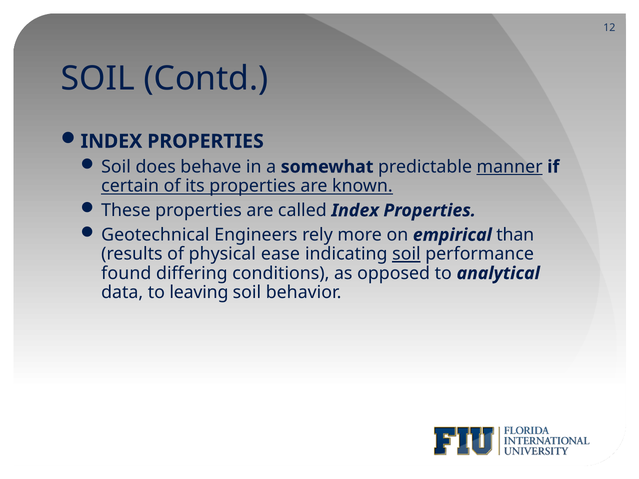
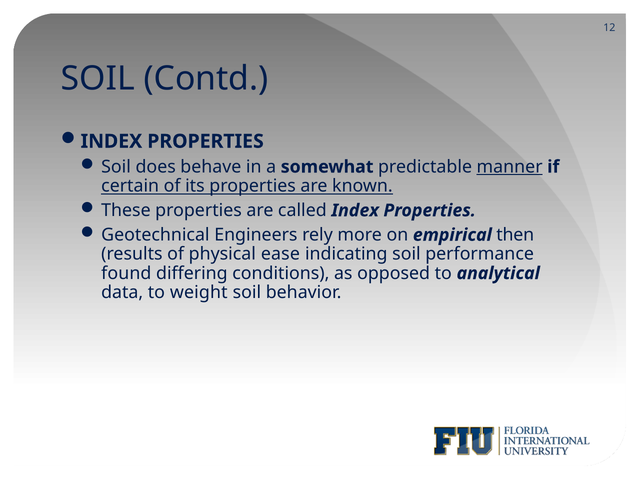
than: than -> then
soil at (406, 254) underline: present -> none
leaving: leaving -> weight
